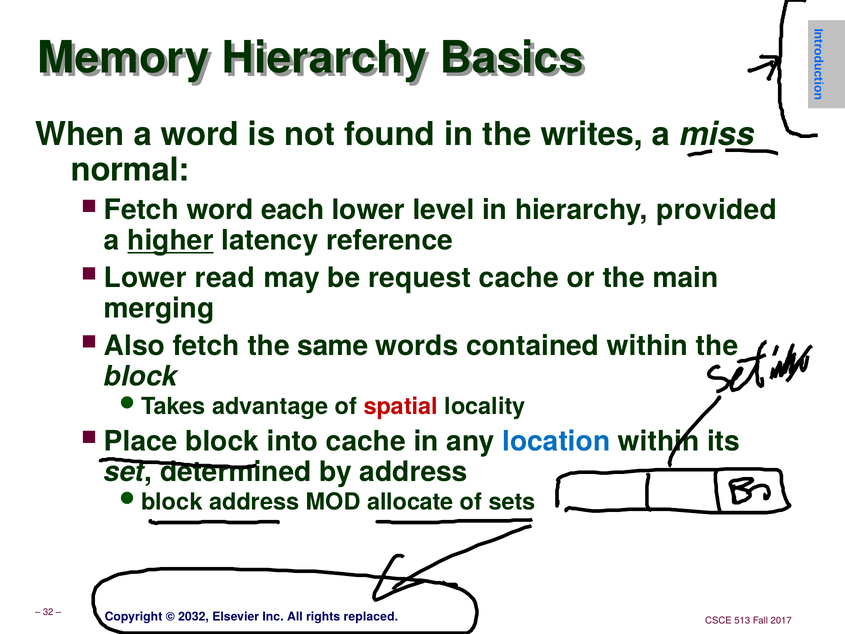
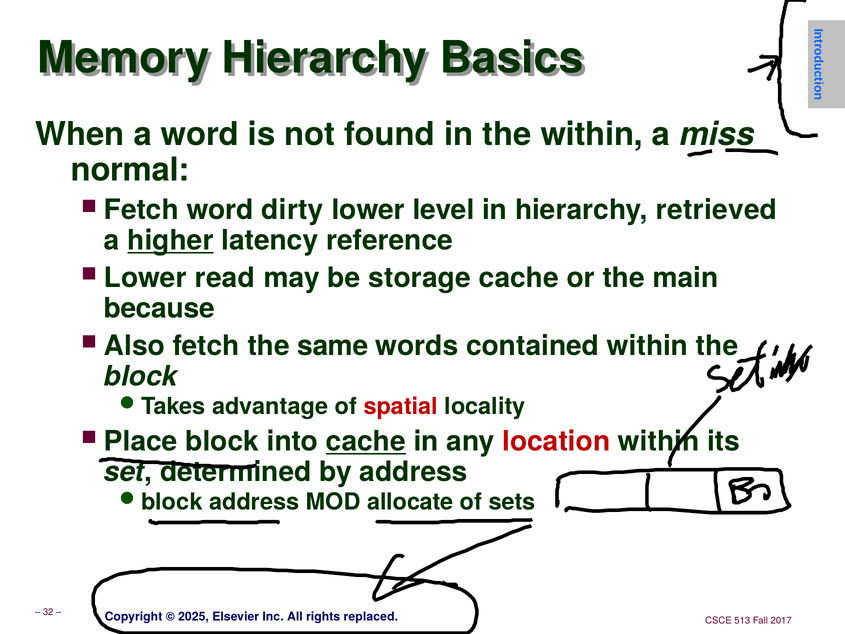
the writes: writes -> within
each: each -> dirty
provided: provided -> retrieved
request: request -> storage
merging: merging -> because
cache at (366, 441) underline: none -> present
location colour: blue -> red
2032: 2032 -> 2025
